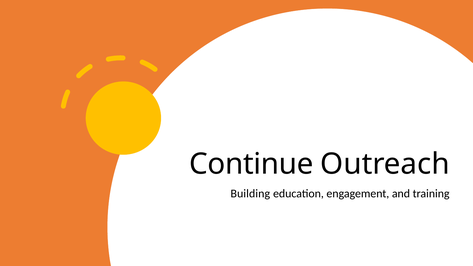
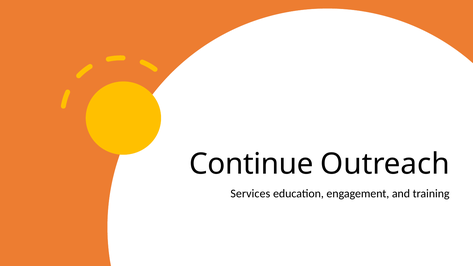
Building: Building -> Services
